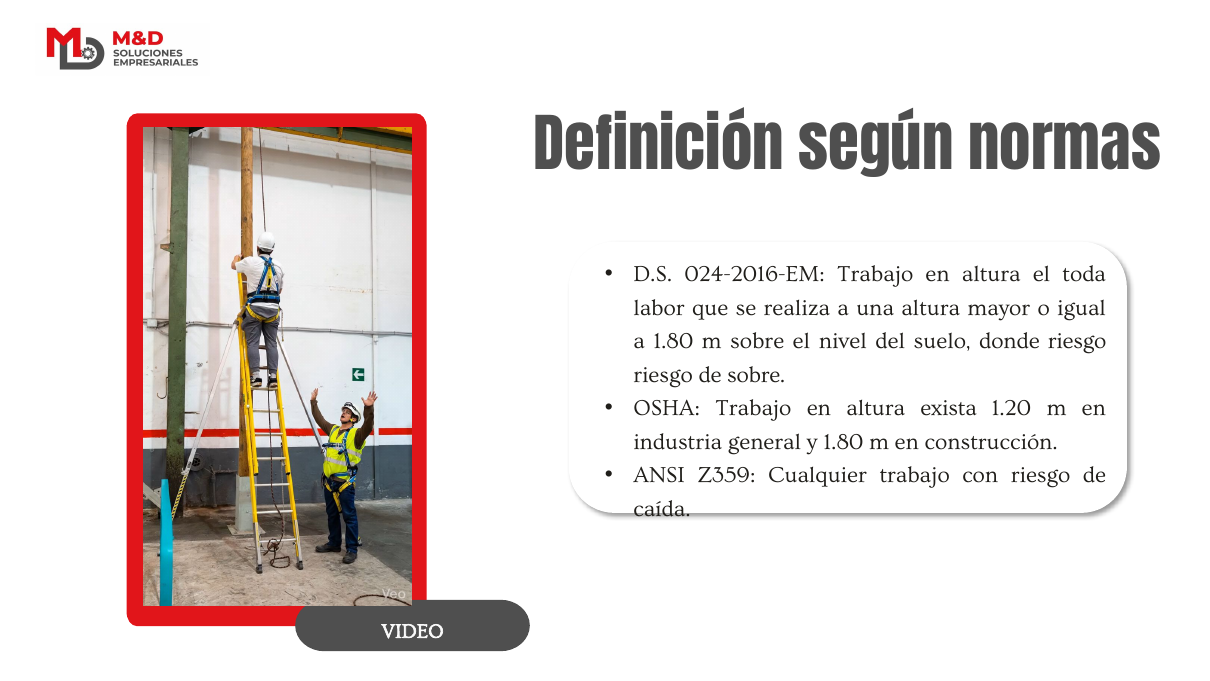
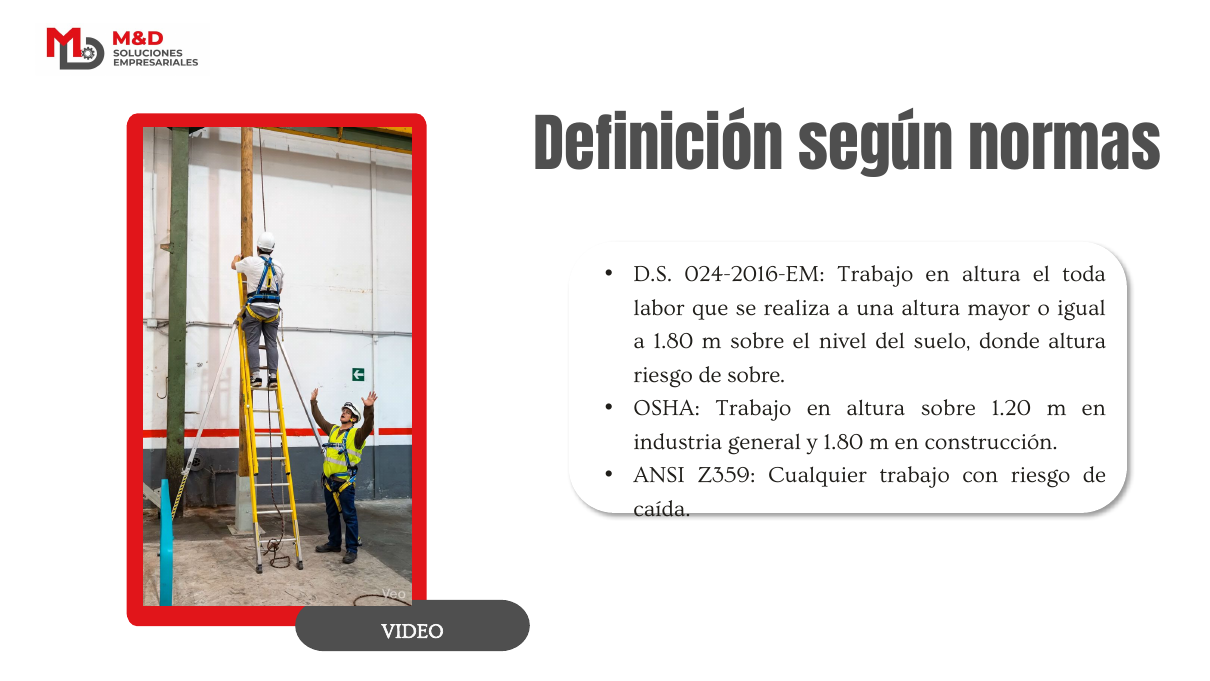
donde riesgo: riesgo -> altura
altura exista: exista -> sobre
